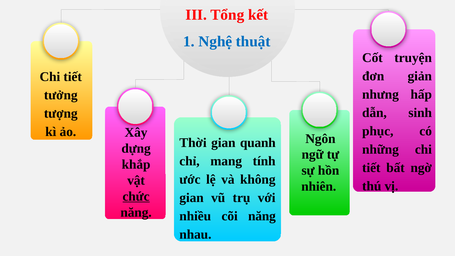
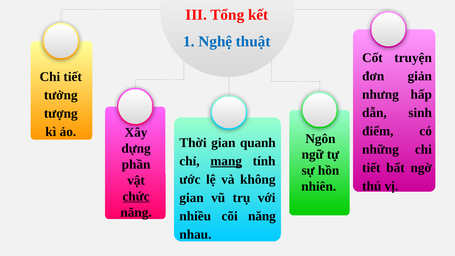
phục: phục -> điểm
mang underline: none -> present
khắp: khắp -> phần
